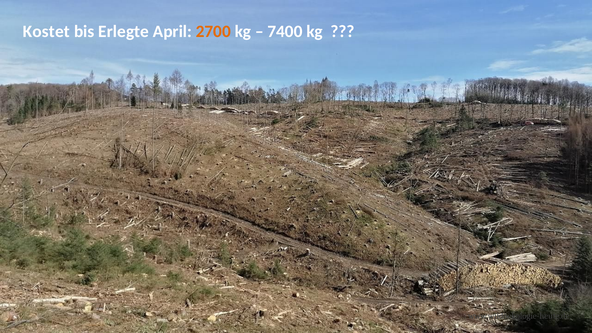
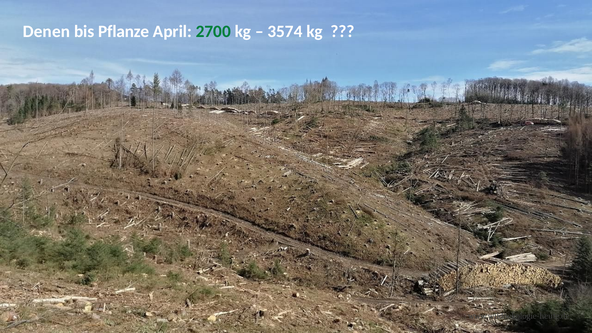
Kostet: Kostet -> Denen
Erlegte: Erlegte -> Pflanze
2700 colour: orange -> green
7400: 7400 -> 3574
